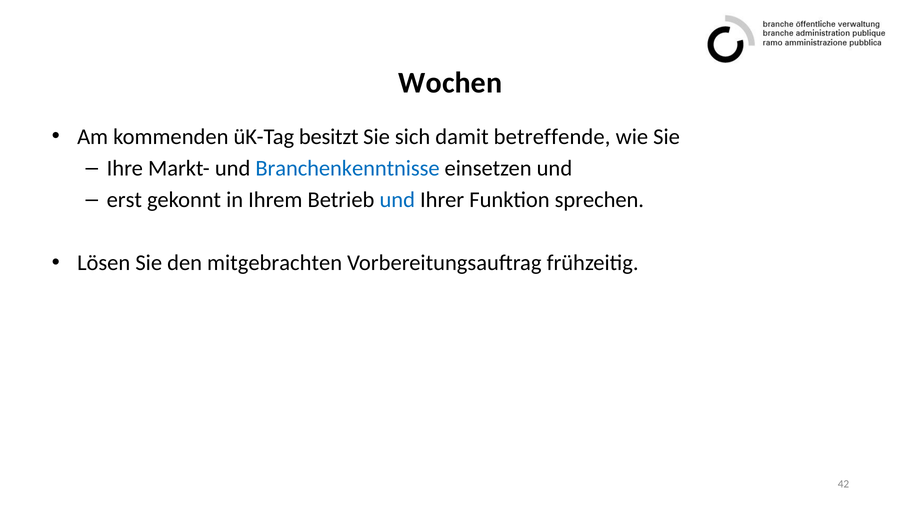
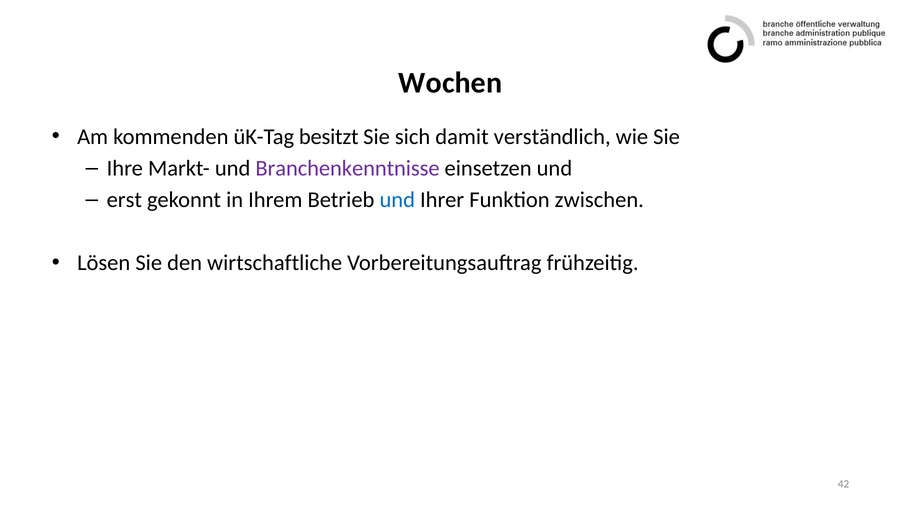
betreffende: betreffende -> verständlich
Branchenkenntnisse colour: blue -> purple
sprechen: sprechen -> zwischen
mitgebrachten: mitgebrachten -> wirtschaftliche
